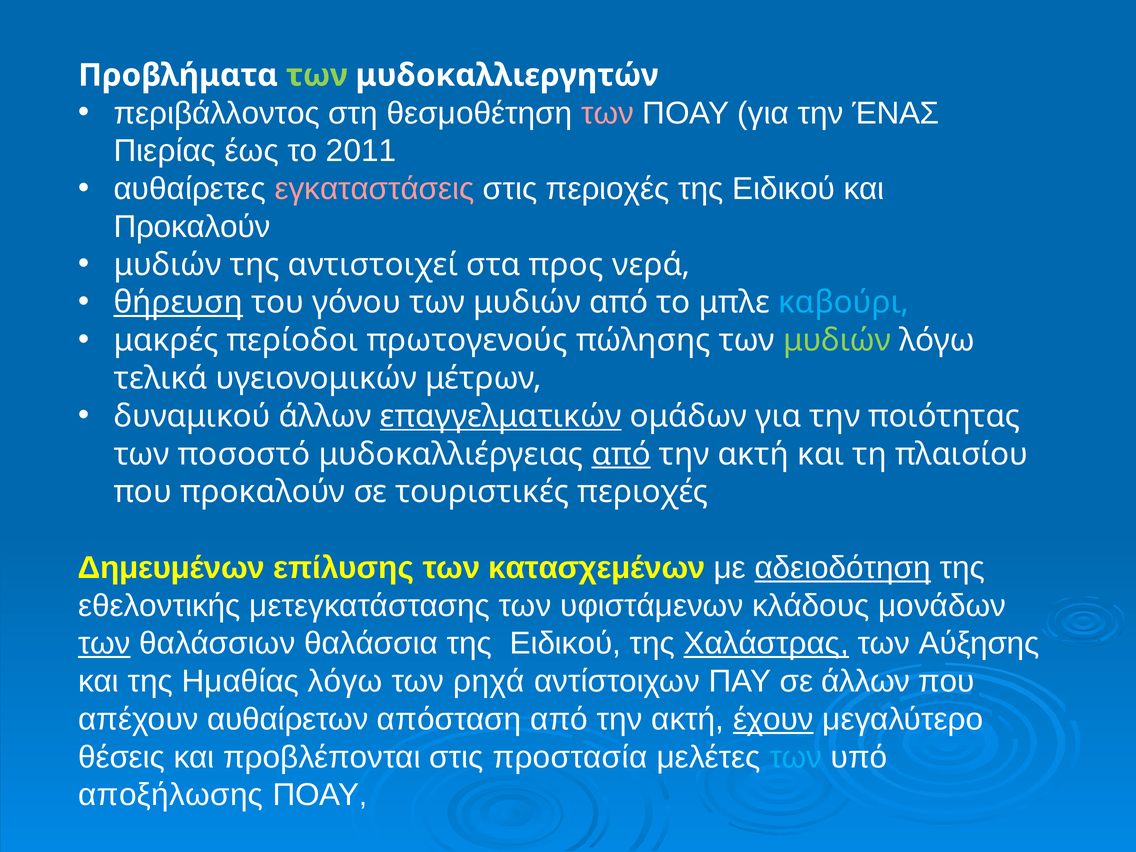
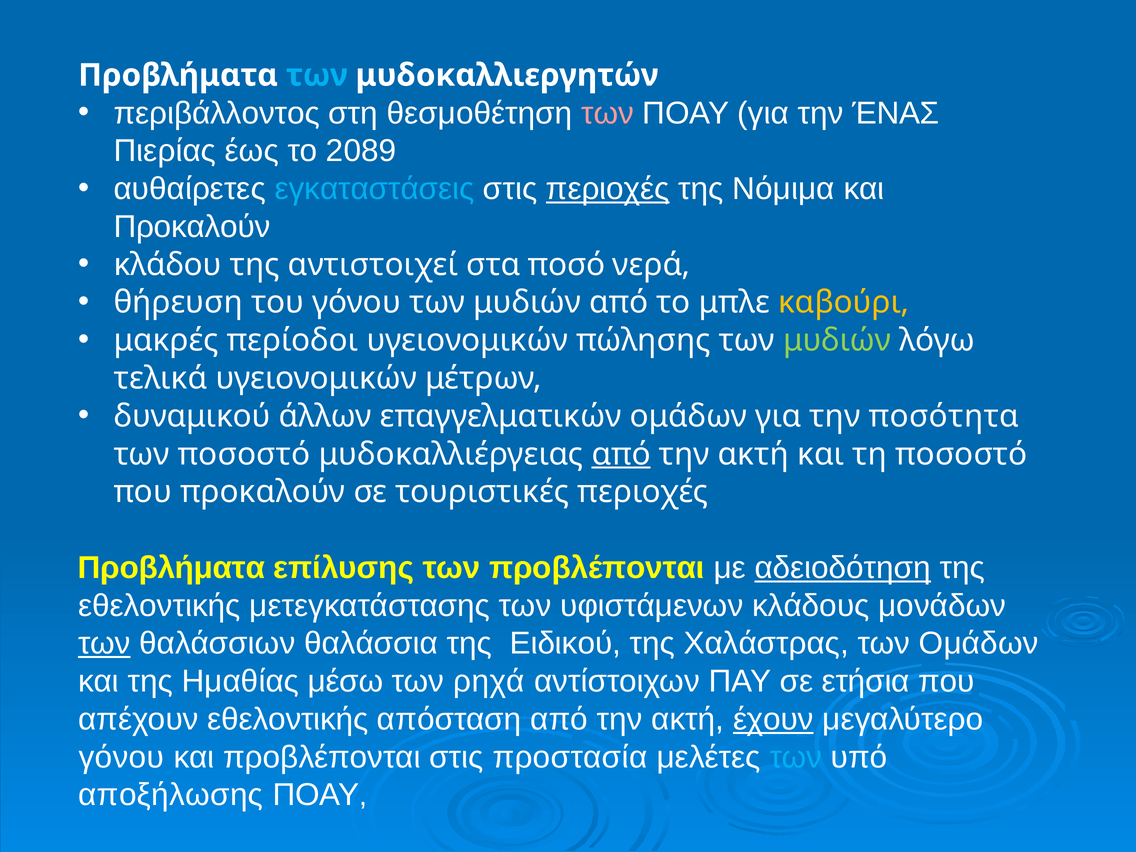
των at (317, 75) colour: light green -> light blue
2011: 2011 -> 2089
εγκαταστάσεις colour: pink -> light blue
περιοχές at (608, 189) underline: none -> present
Ειδικού at (784, 189): Ειδικού -> Νόμιμα
μυδιών at (168, 265): μυδιών -> κλάδου
προς: προς -> ποσό
θήρευση underline: present -> none
καβούρι colour: light blue -> yellow
περίοδοι πρωτογενούς: πρωτογενούς -> υγειονομικών
επαγγελματικών underline: present -> none
ποιότητας: ποιότητας -> ποσότητα
τη πλαισίου: πλαισίου -> ποσοστό
Δημευμένων at (171, 568): Δημευμένων -> Προβλήματα
των κατασχεμένων: κατασχεμένων -> προβλέπονται
Χαλάστρας underline: present -> none
των Αύξησης: Αύξησης -> Ομάδων
Ημαθίας λόγω: λόγω -> μέσω
σε άλλων: άλλων -> ετήσια
απέχουν αυθαίρετων: αυθαίρετων -> εθελοντικής
θέσεις at (122, 757): θέσεις -> γόνου
